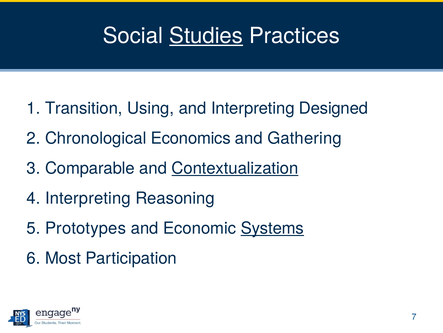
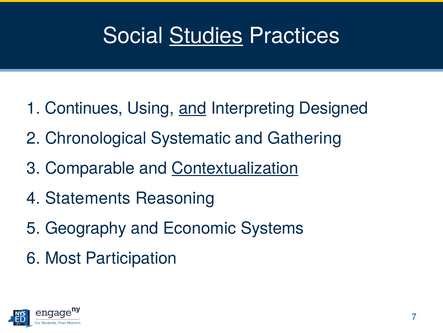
Transition: Transition -> Continues
and at (193, 108) underline: none -> present
Economics: Economics -> Systematic
4 Interpreting: Interpreting -> Statements
Prototypes: Prototypes -> Geography
Systems underline: present -> none
